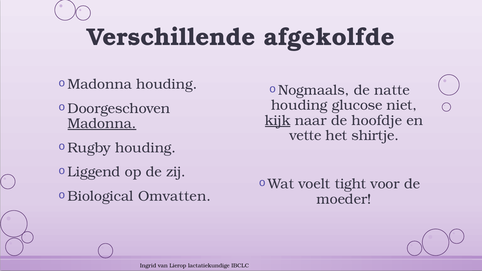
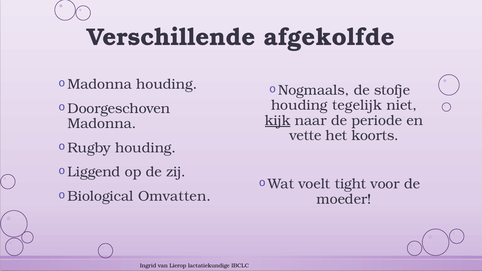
natte: natte -> stofje
glucose: glucose -> tegelijk
hoofdje: hoofdje -> periode
Madonna underline: present -> none
shirtje: shirtje -> koorts
